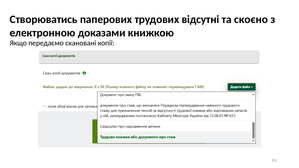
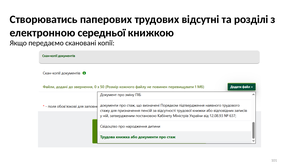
скоєно: скоєно -> розділі
доказами: доказами -> середньої
